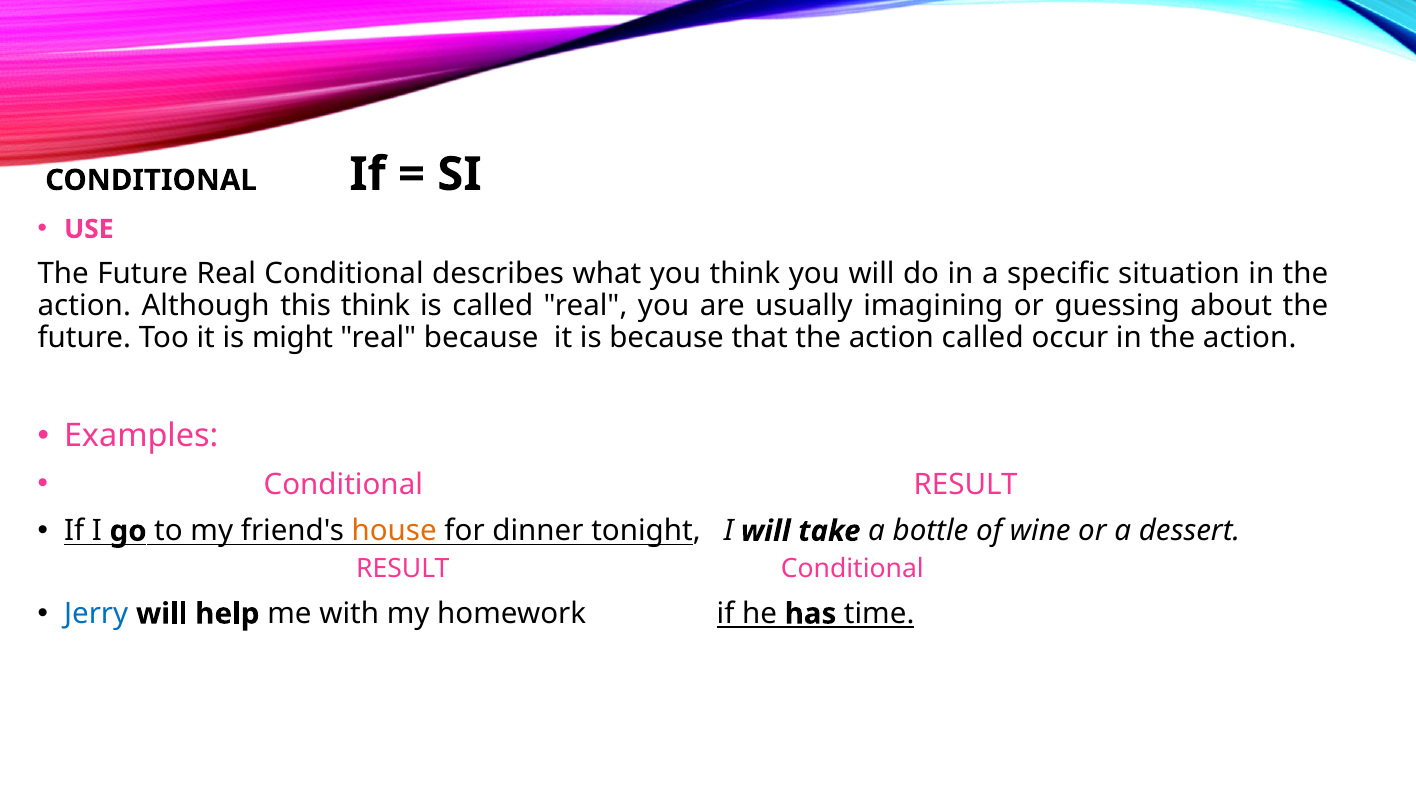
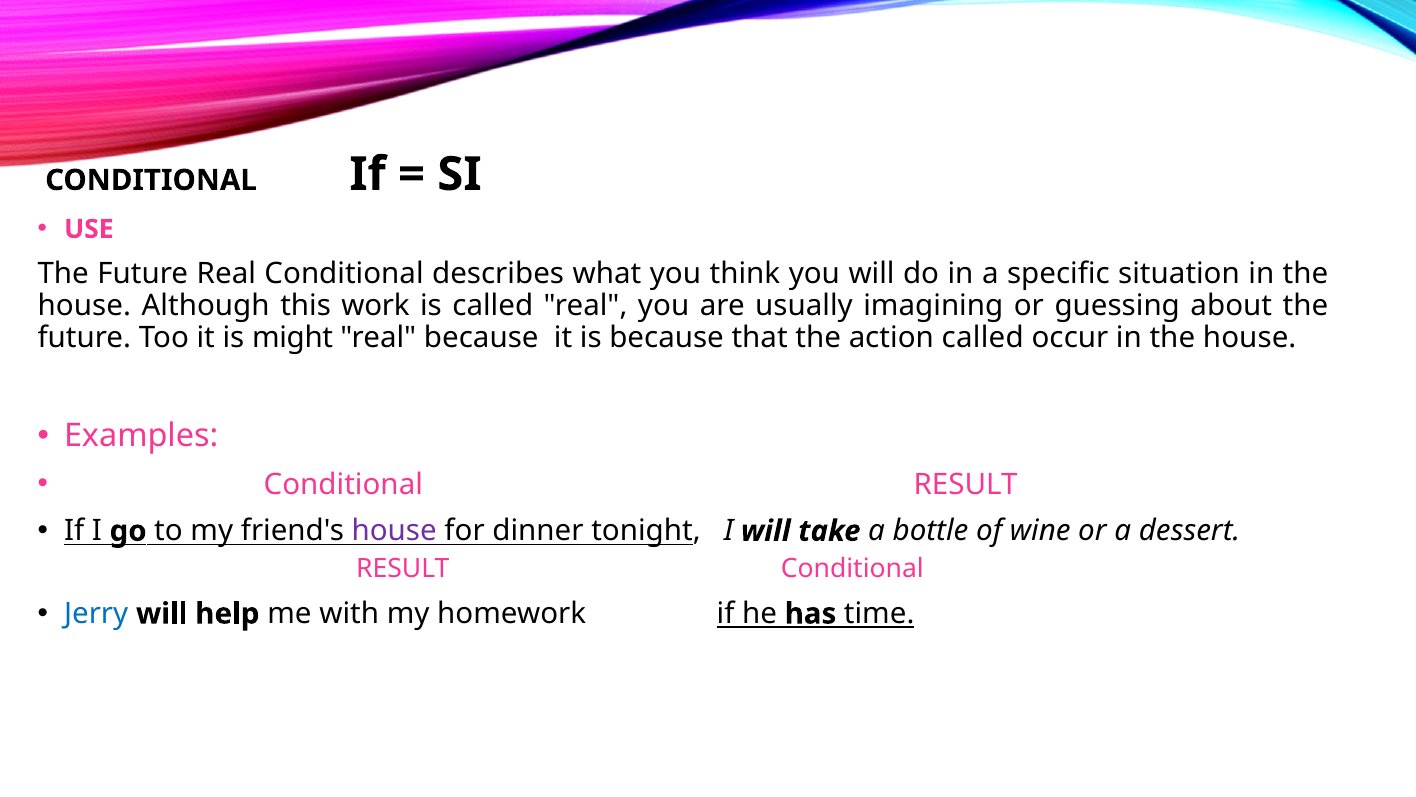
action at (84, 306): action -> house
this think: think -> work
occur in the action: action -> house
house at (394, 531) colour: orange -> purple
